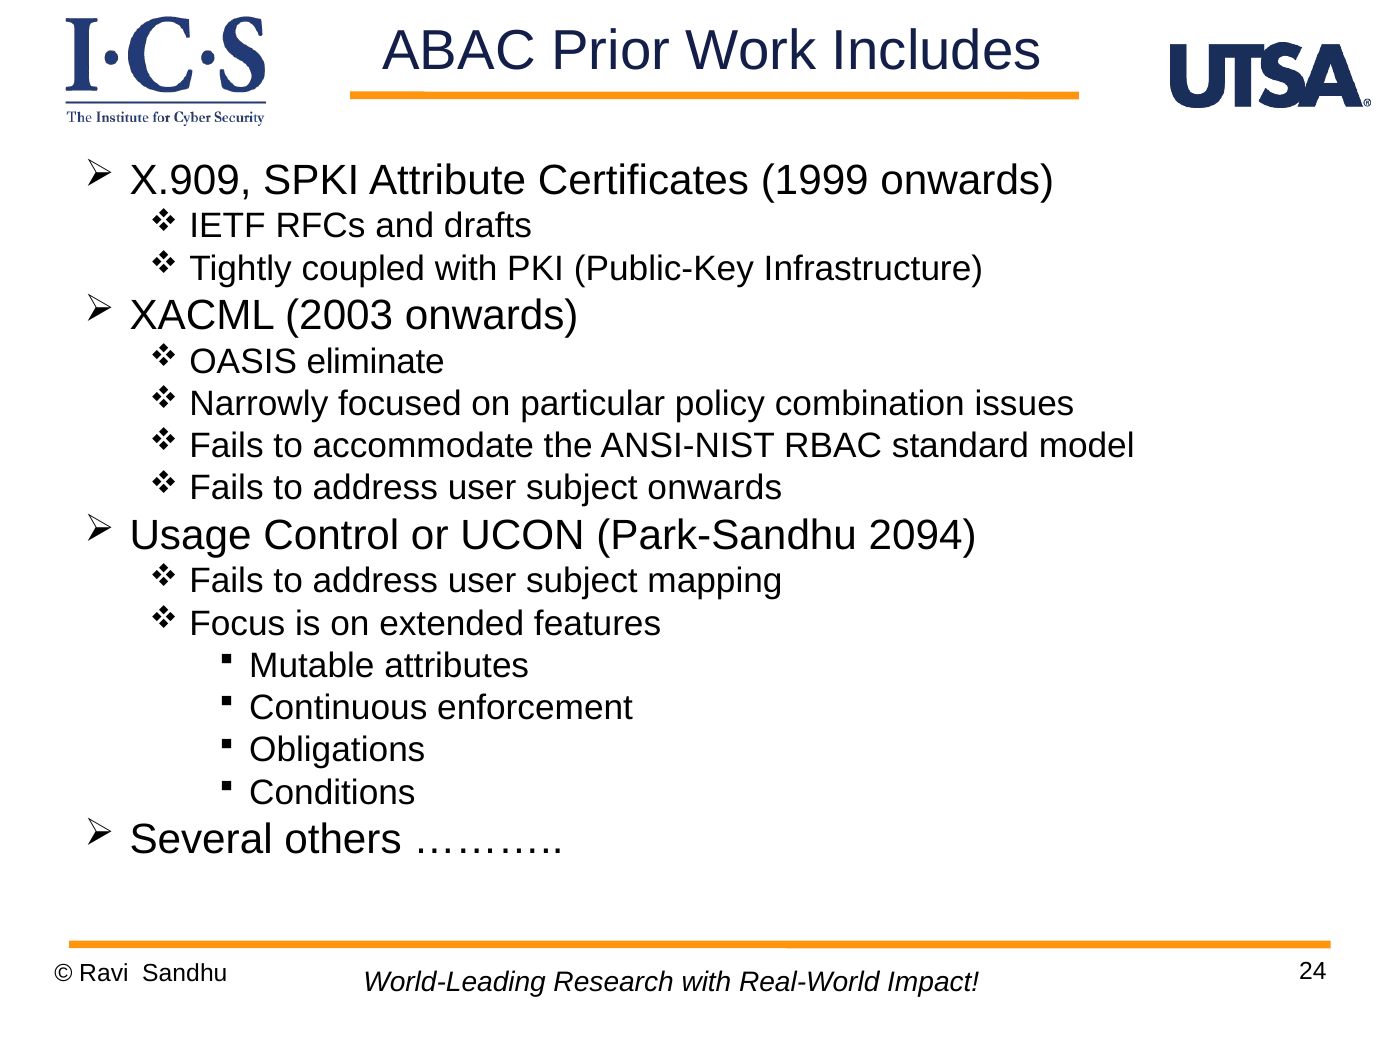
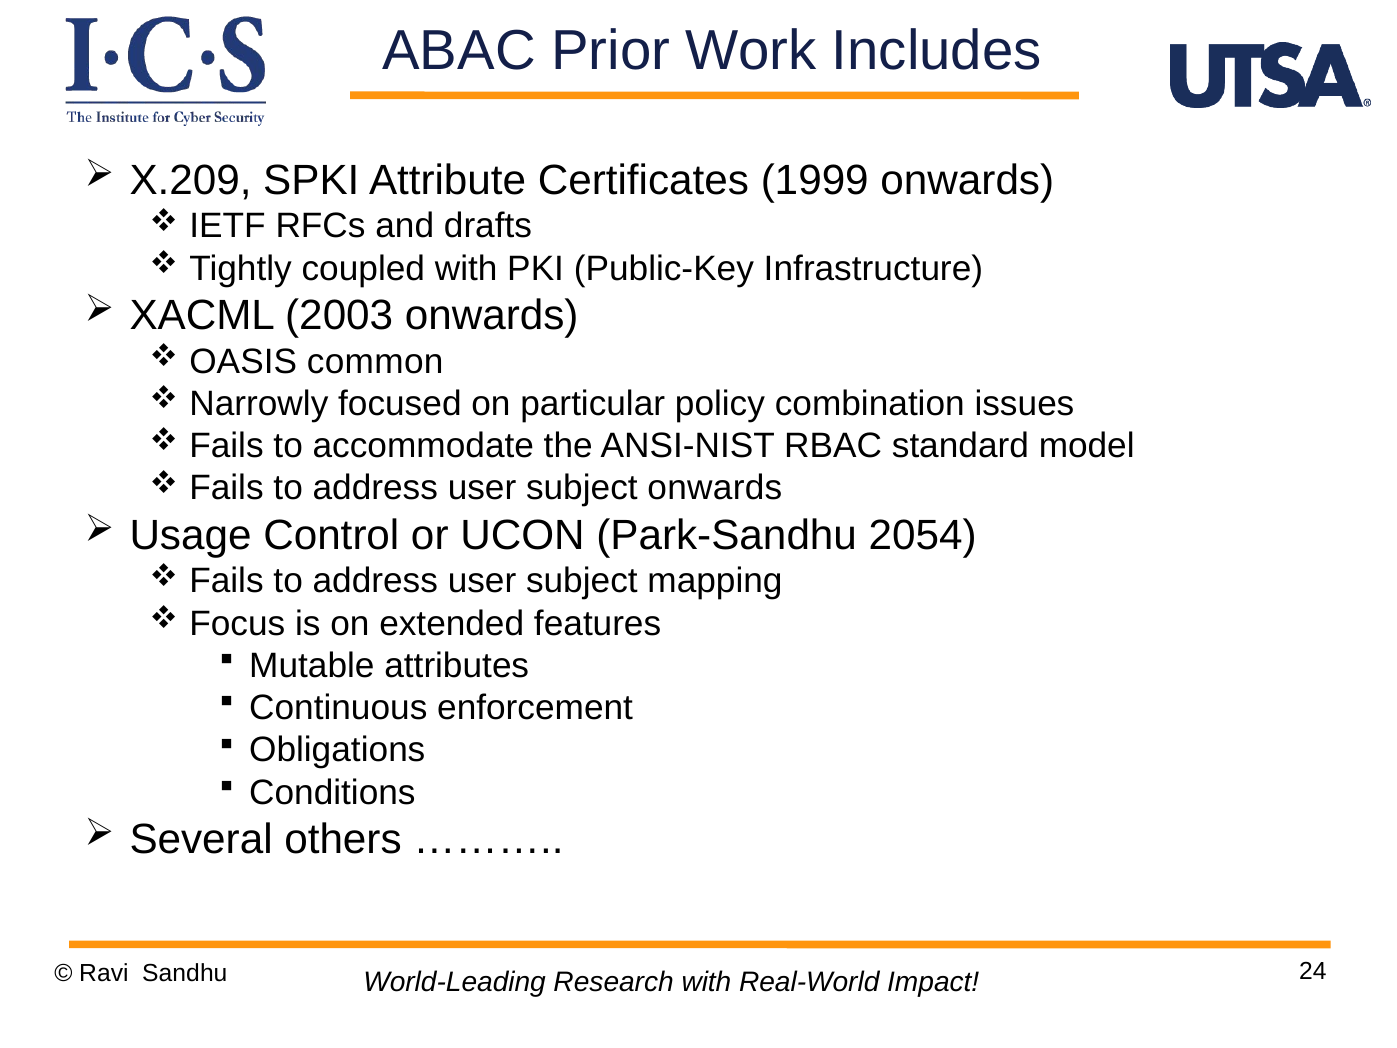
X.909: X.909 -> X.209
eliminate: eliminate -> common
2094: 2094 -> 2054
